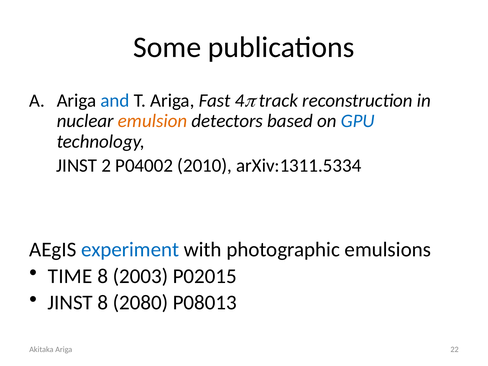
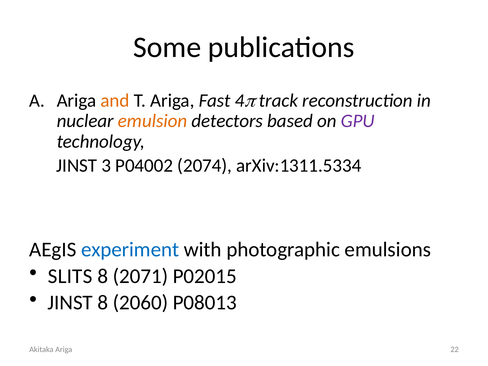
and colour: blue -> orange
GPU colour: blue -> purple
2: 2 -> 3
2010: 2010 -> 2074
TIME: TIME -> SLITS
2003: 2003 -> 2071
2080: 2080 -> 2060
